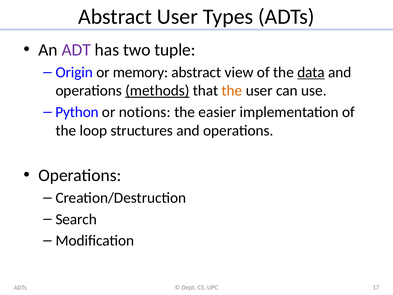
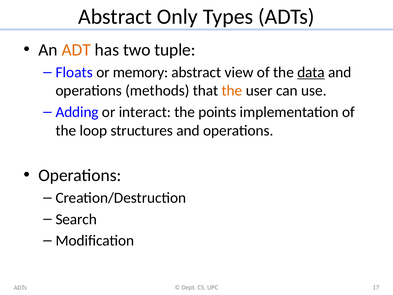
Abstract User: User -> Only
ADT colour: purple -> orange
Origin: Origin -> Floats
methods underline: present -> none
Python: Python -> Adding
notions: notions -> interact
easier: easier -> points
